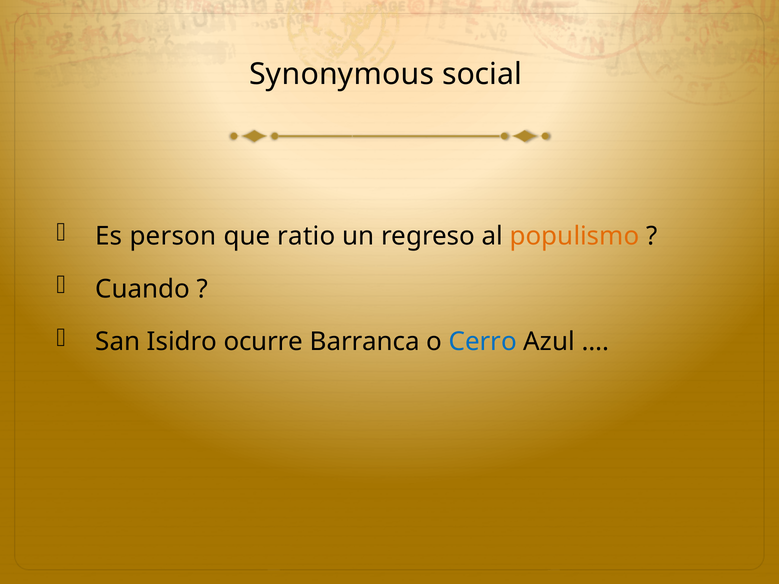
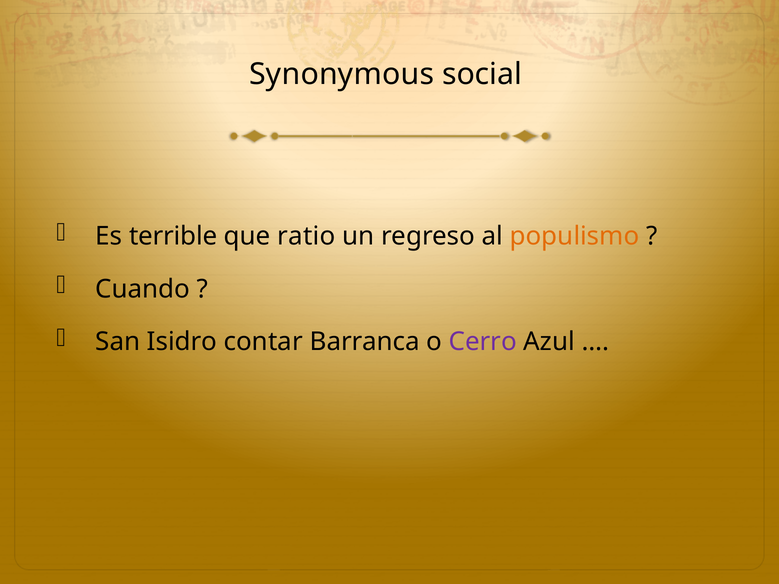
person: person -> terrible
ocurre: ocurre -> contar
Cerro colour: blue -> purple
